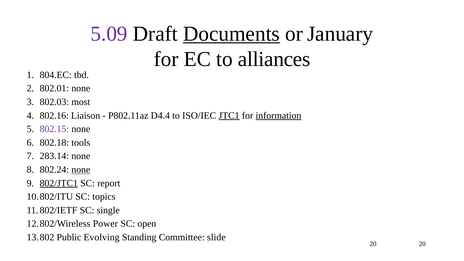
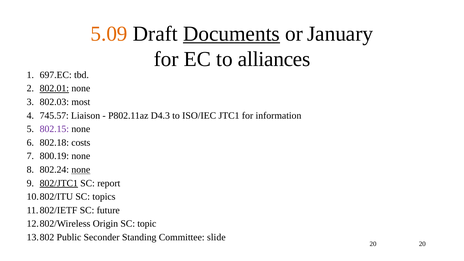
5.09 colour: purple -> orange
804.EC: 804.EC -> 697.EC
802.01 underline: none -> present
802.16: 802.16 -> 745.57
D4.4: D4.4 -> D4.3
JTC1 underline: present -> none
information underline: present -> none
tools: tools -> costs
283.14: 283.14 -> 800.19
single: single -> future
Power: Power -> Origin
open: open -> topic
Evolving: Evolving -> Seconder
